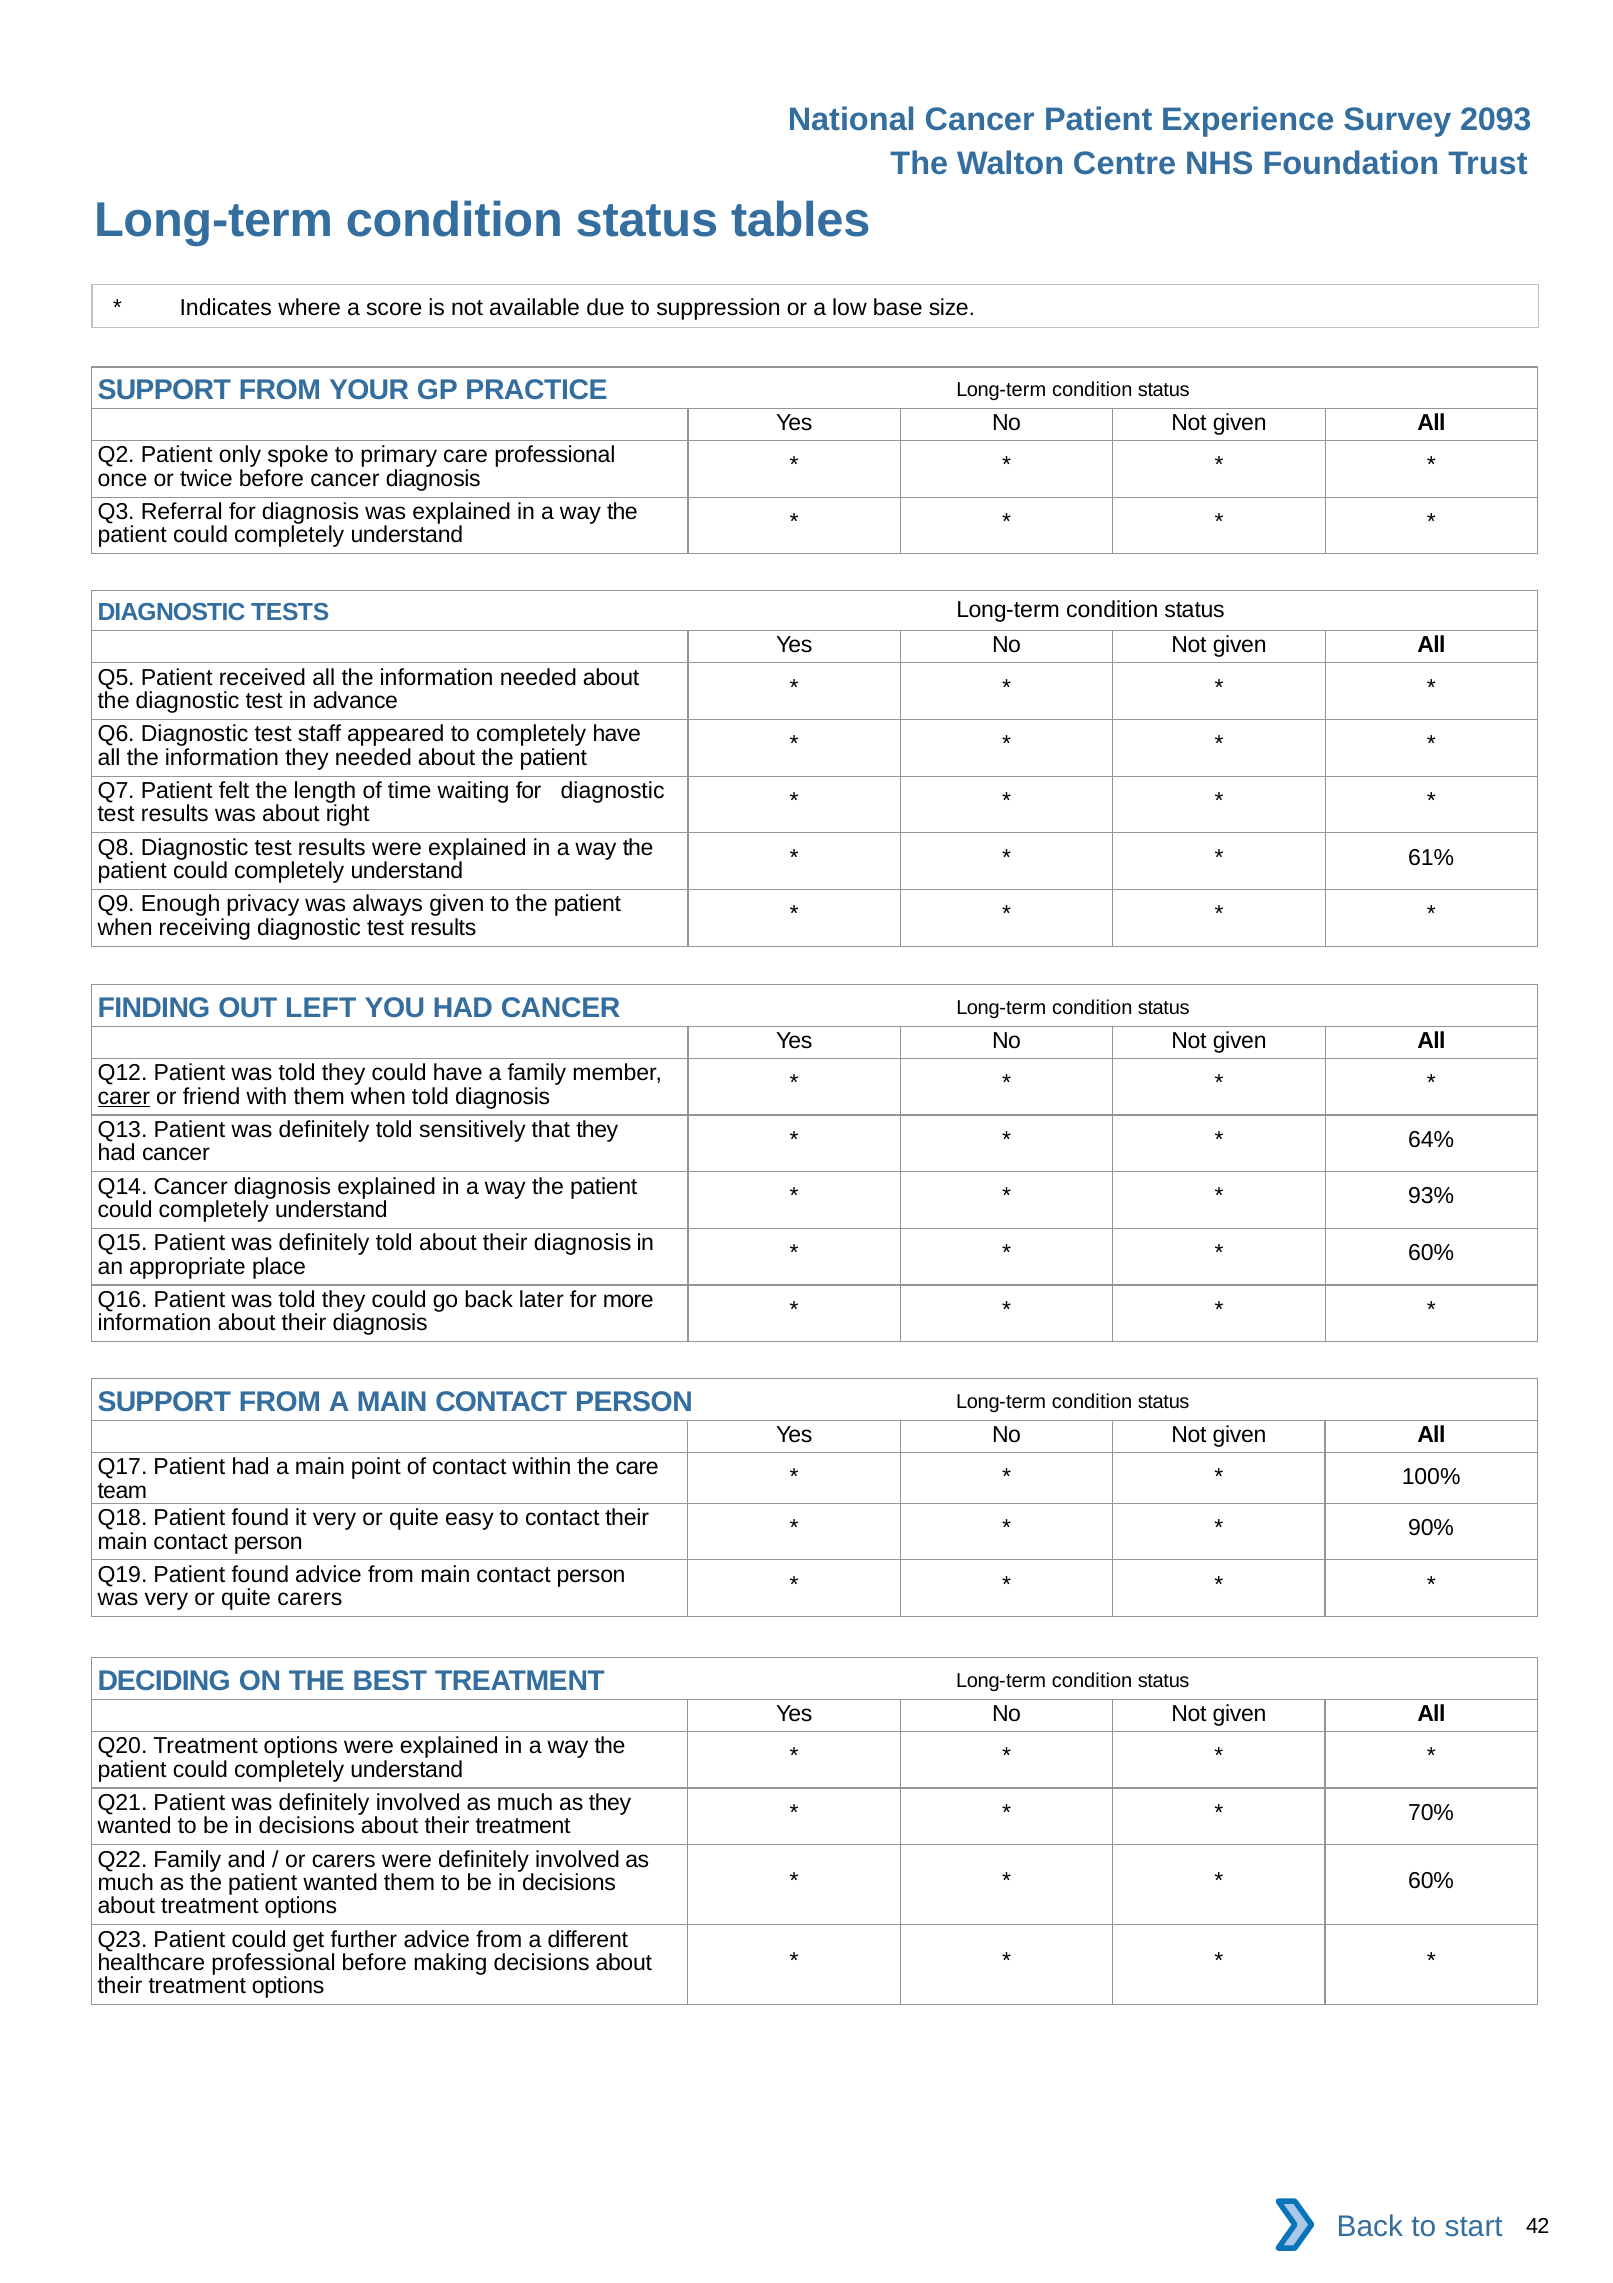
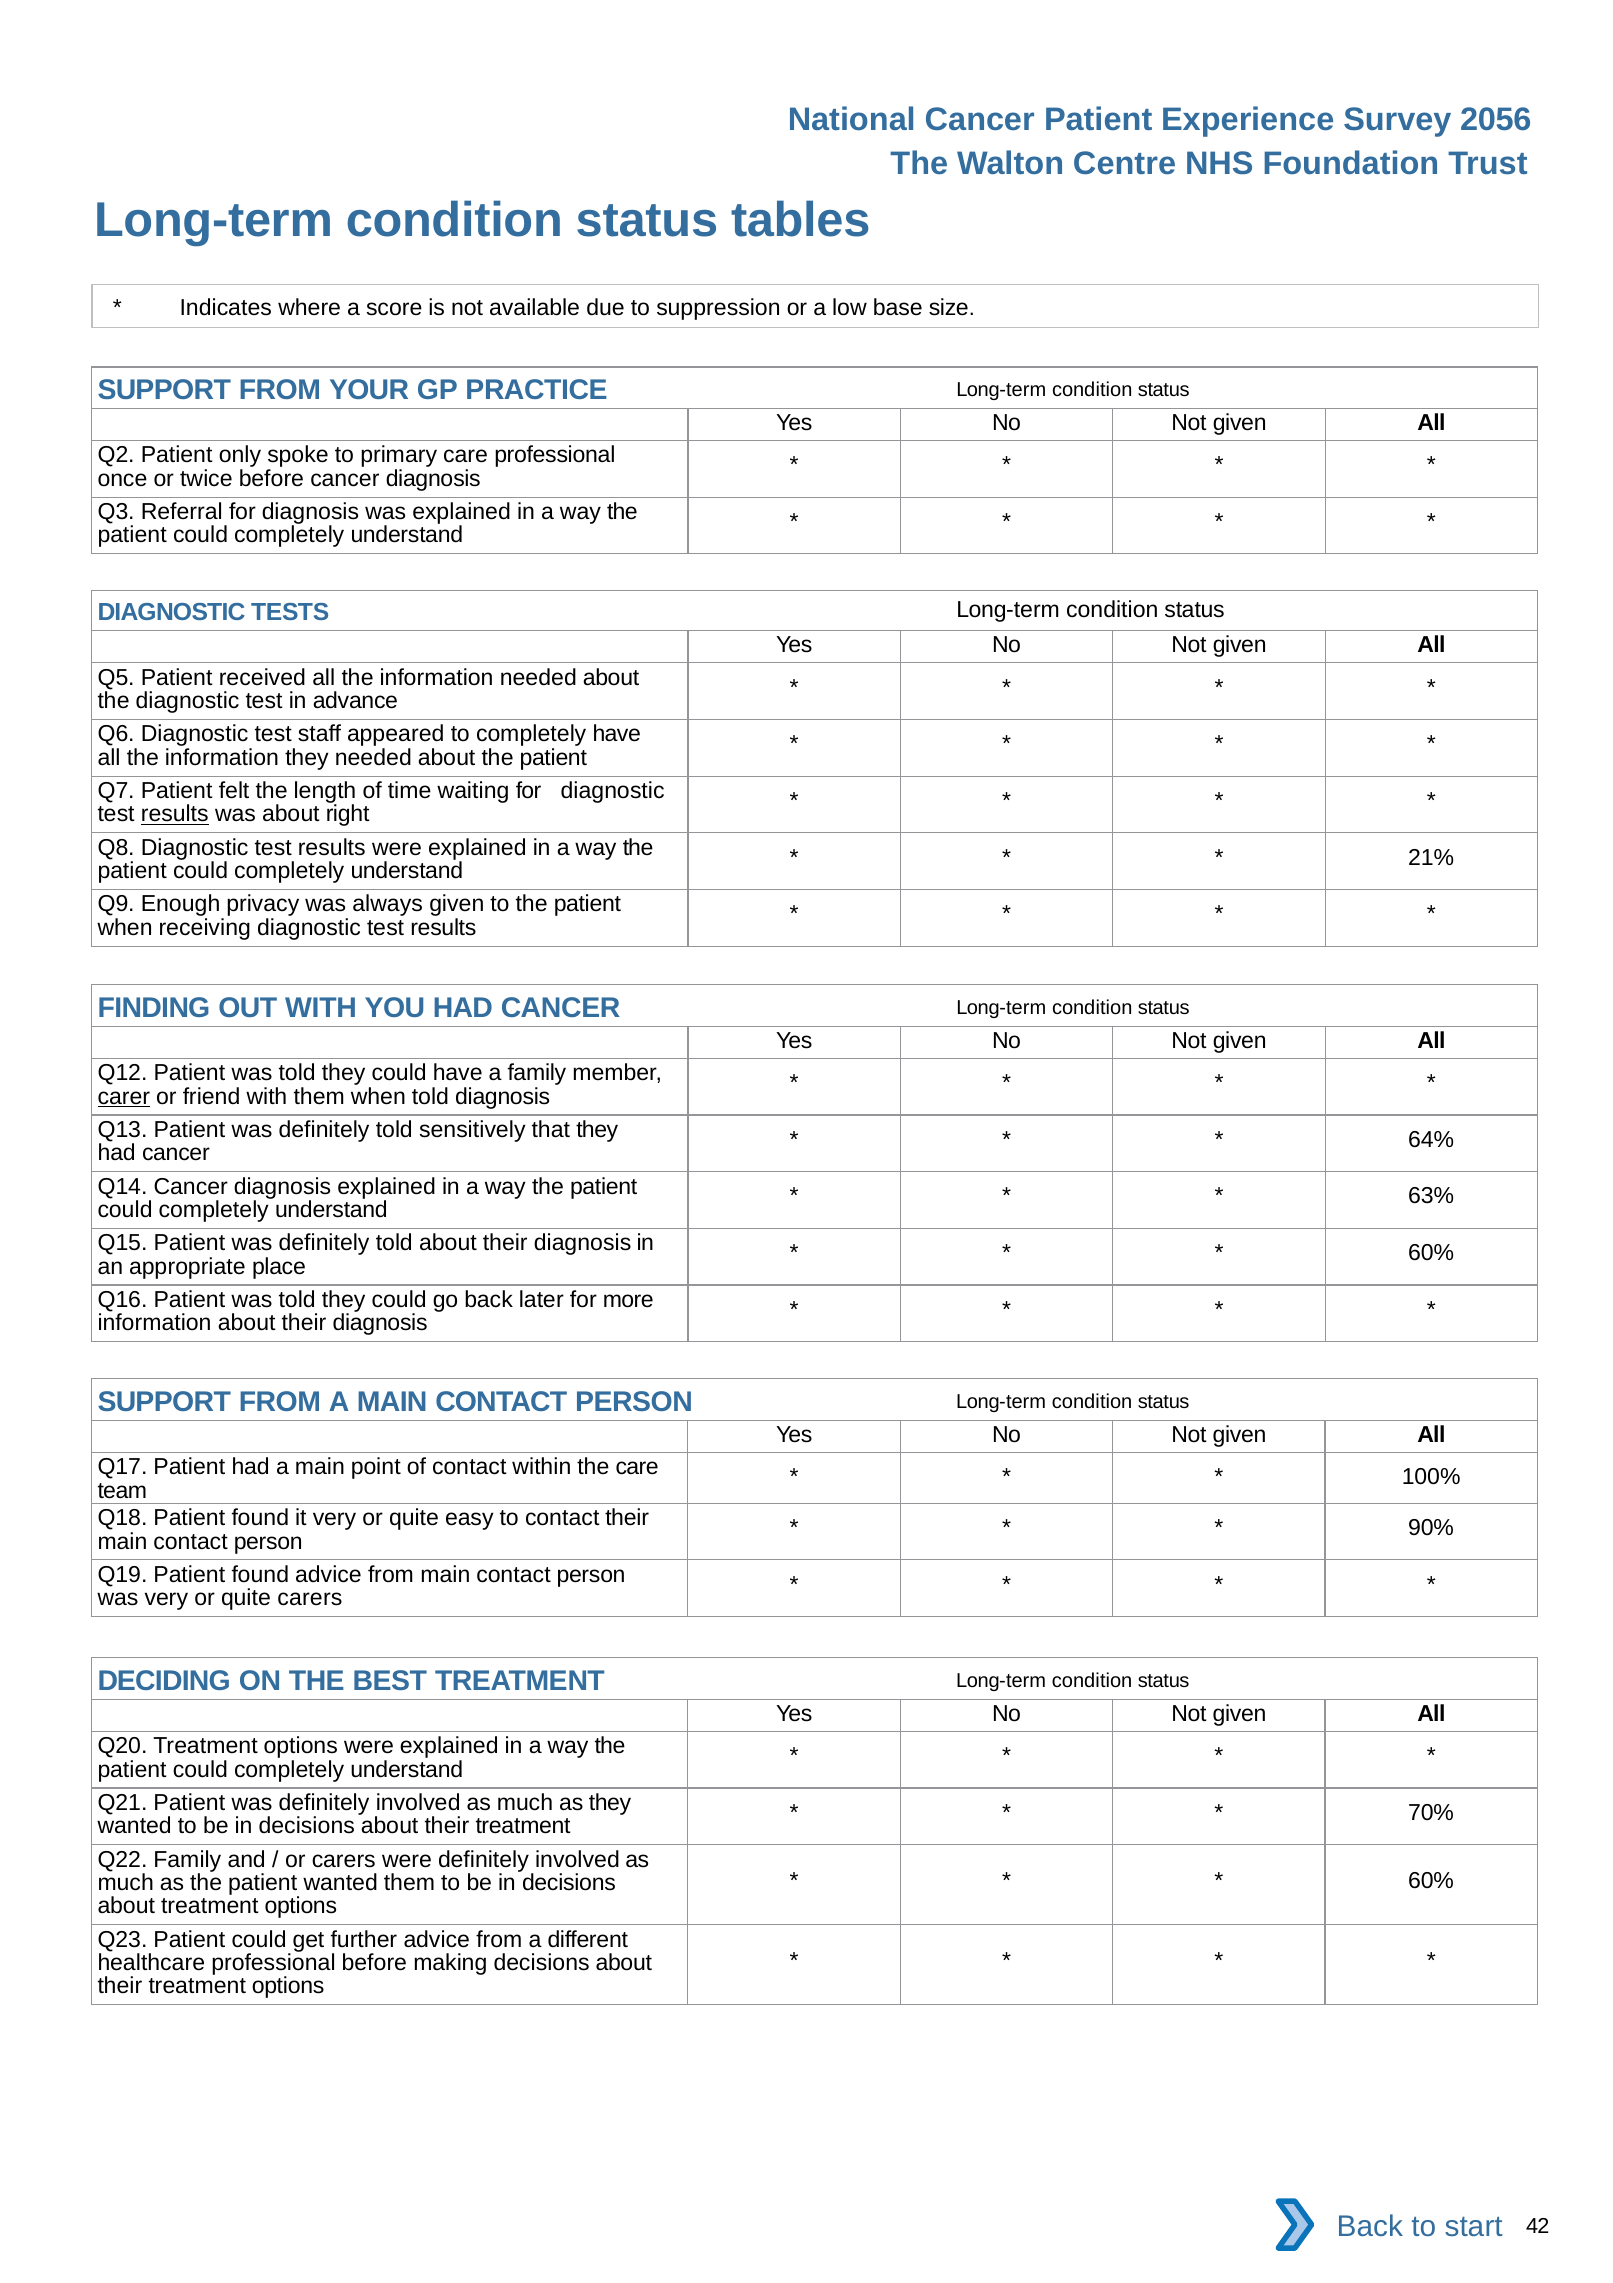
2093: 2093 -> 2056
results at (175, 814) underline: none -> present
61%: 61% -> 21%
OUT LEFT: LEFT -> WITH
93%: 93% -> 63%
